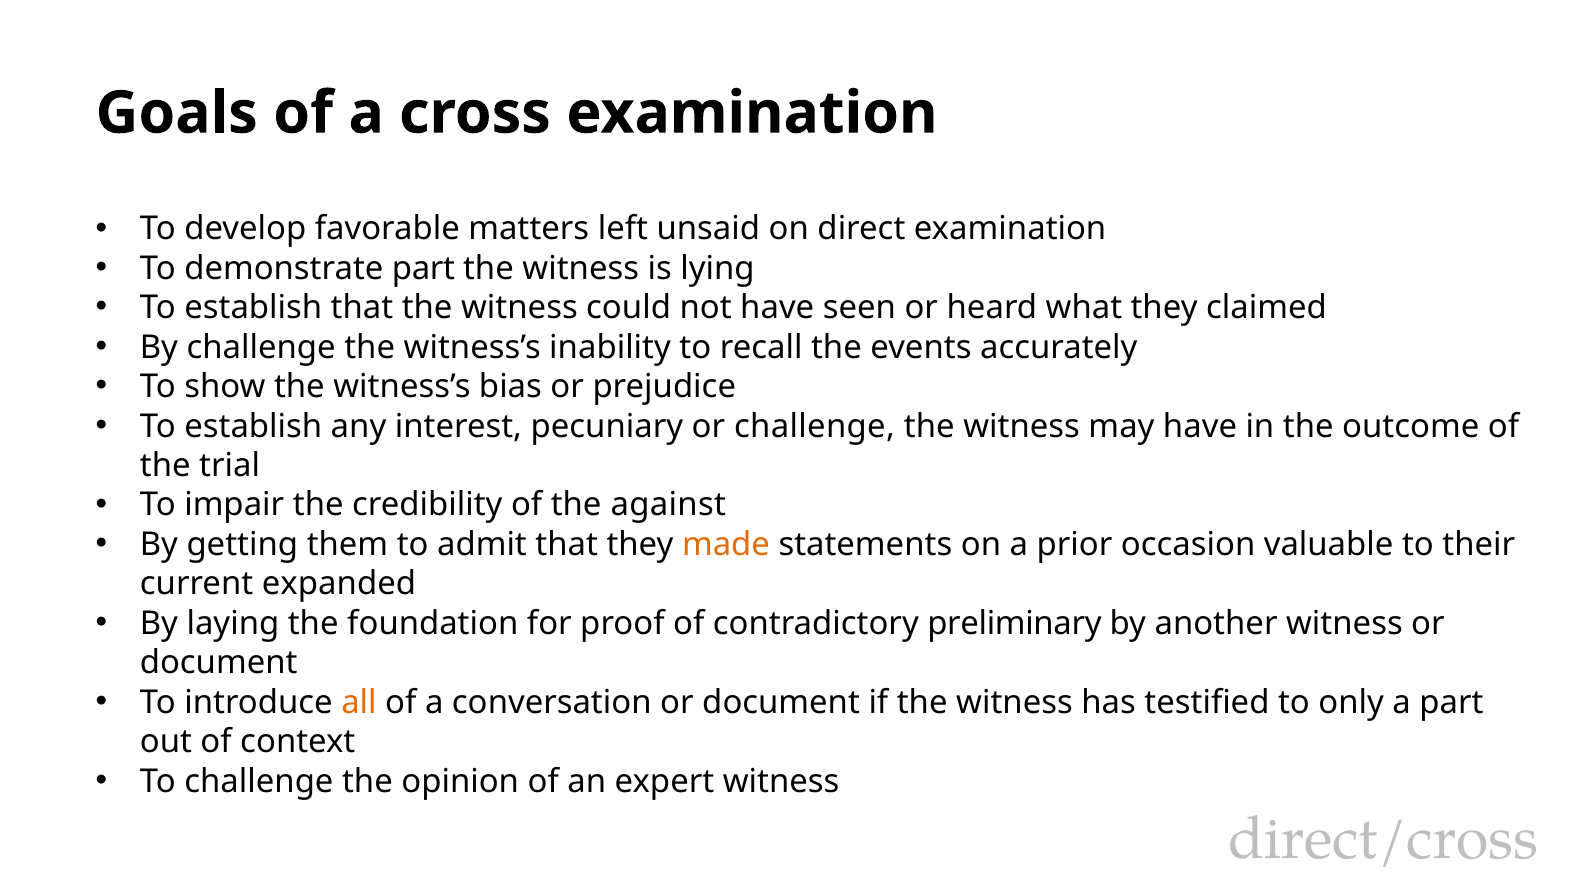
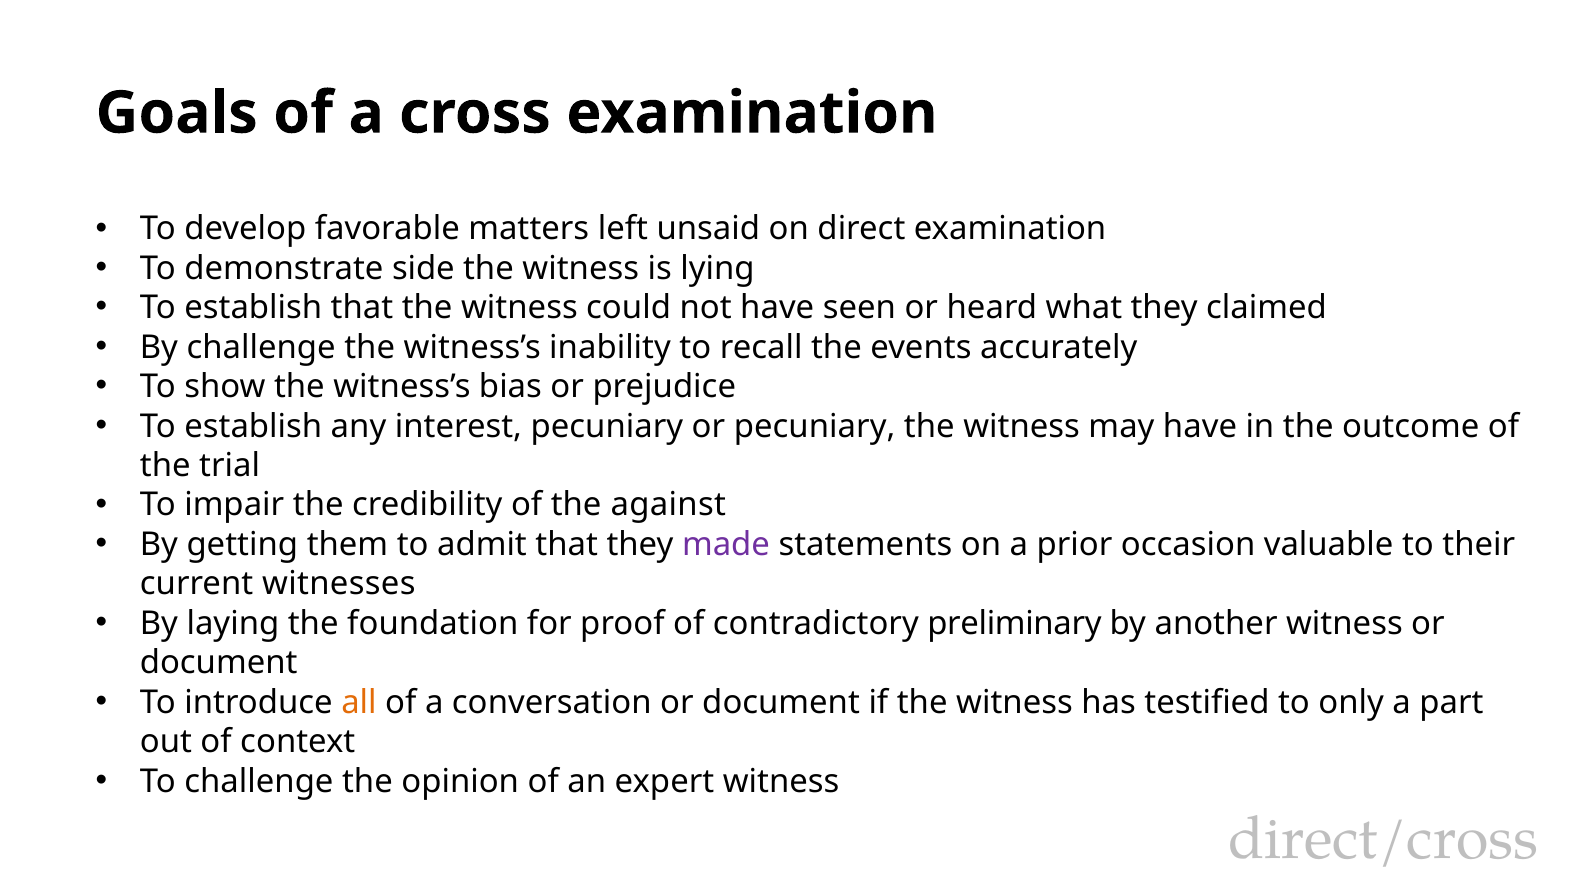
demonstrate part: part -> side
or challenge: challenge -> pecuniary
made colour: orange -> purple
expanded: expanded -> witnesses
